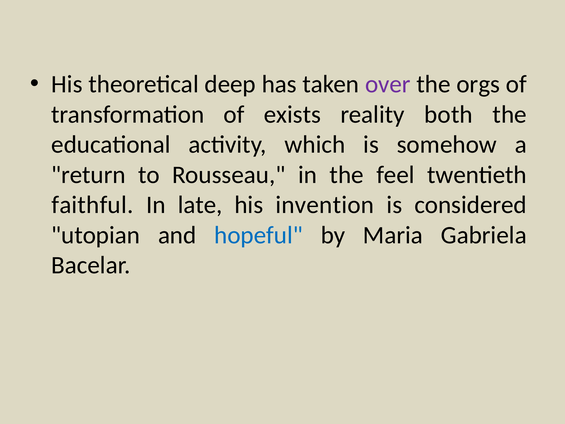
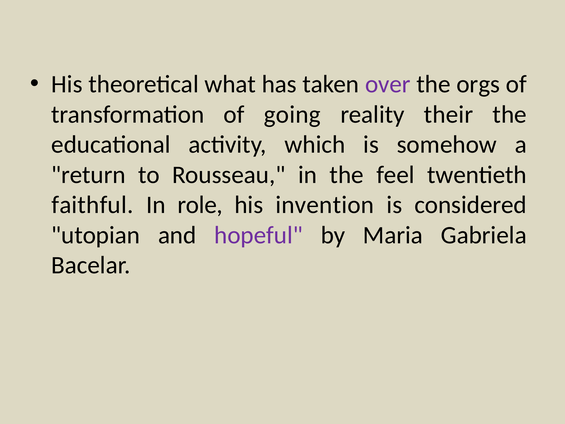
deep: deep -> what
exists: exists -> going
both: both -> their
late: late -> role
hopeful colour: blue -> purple
